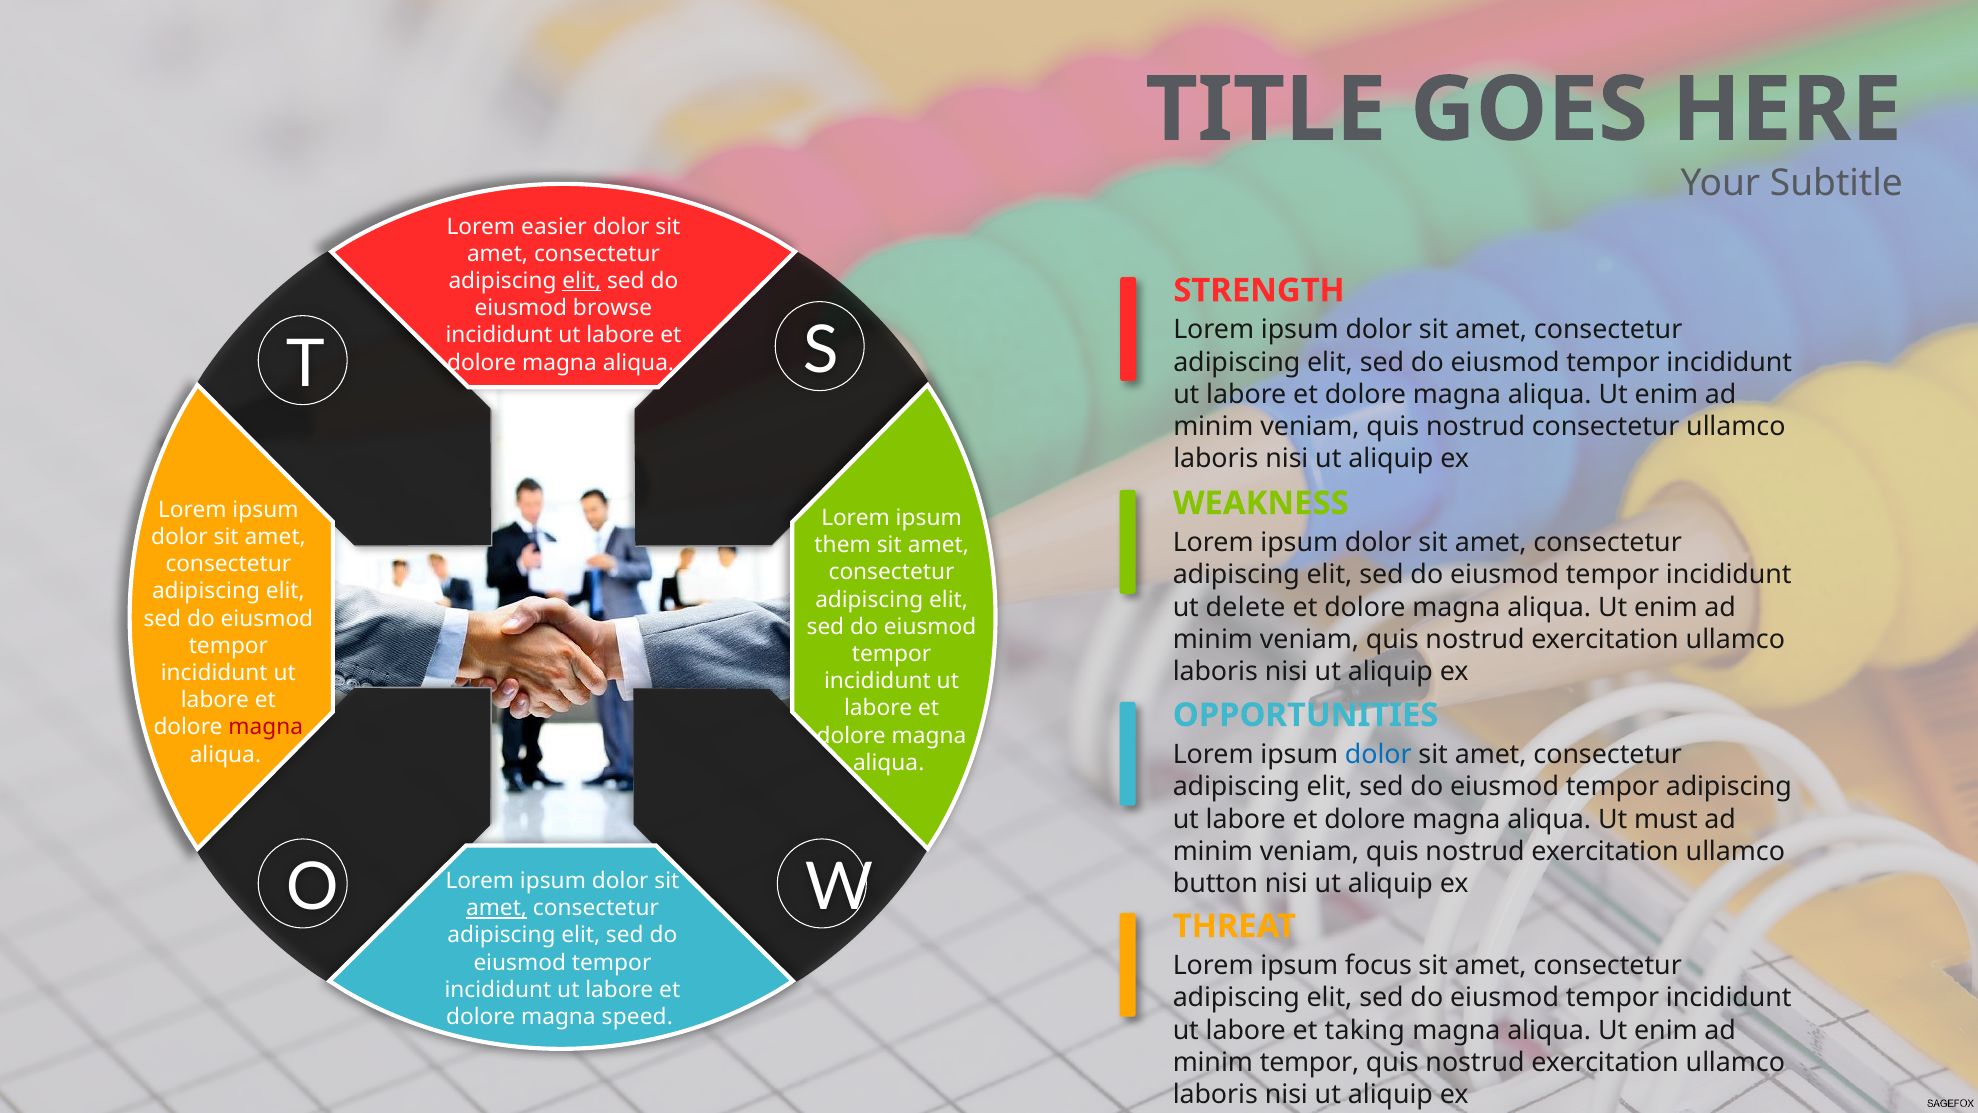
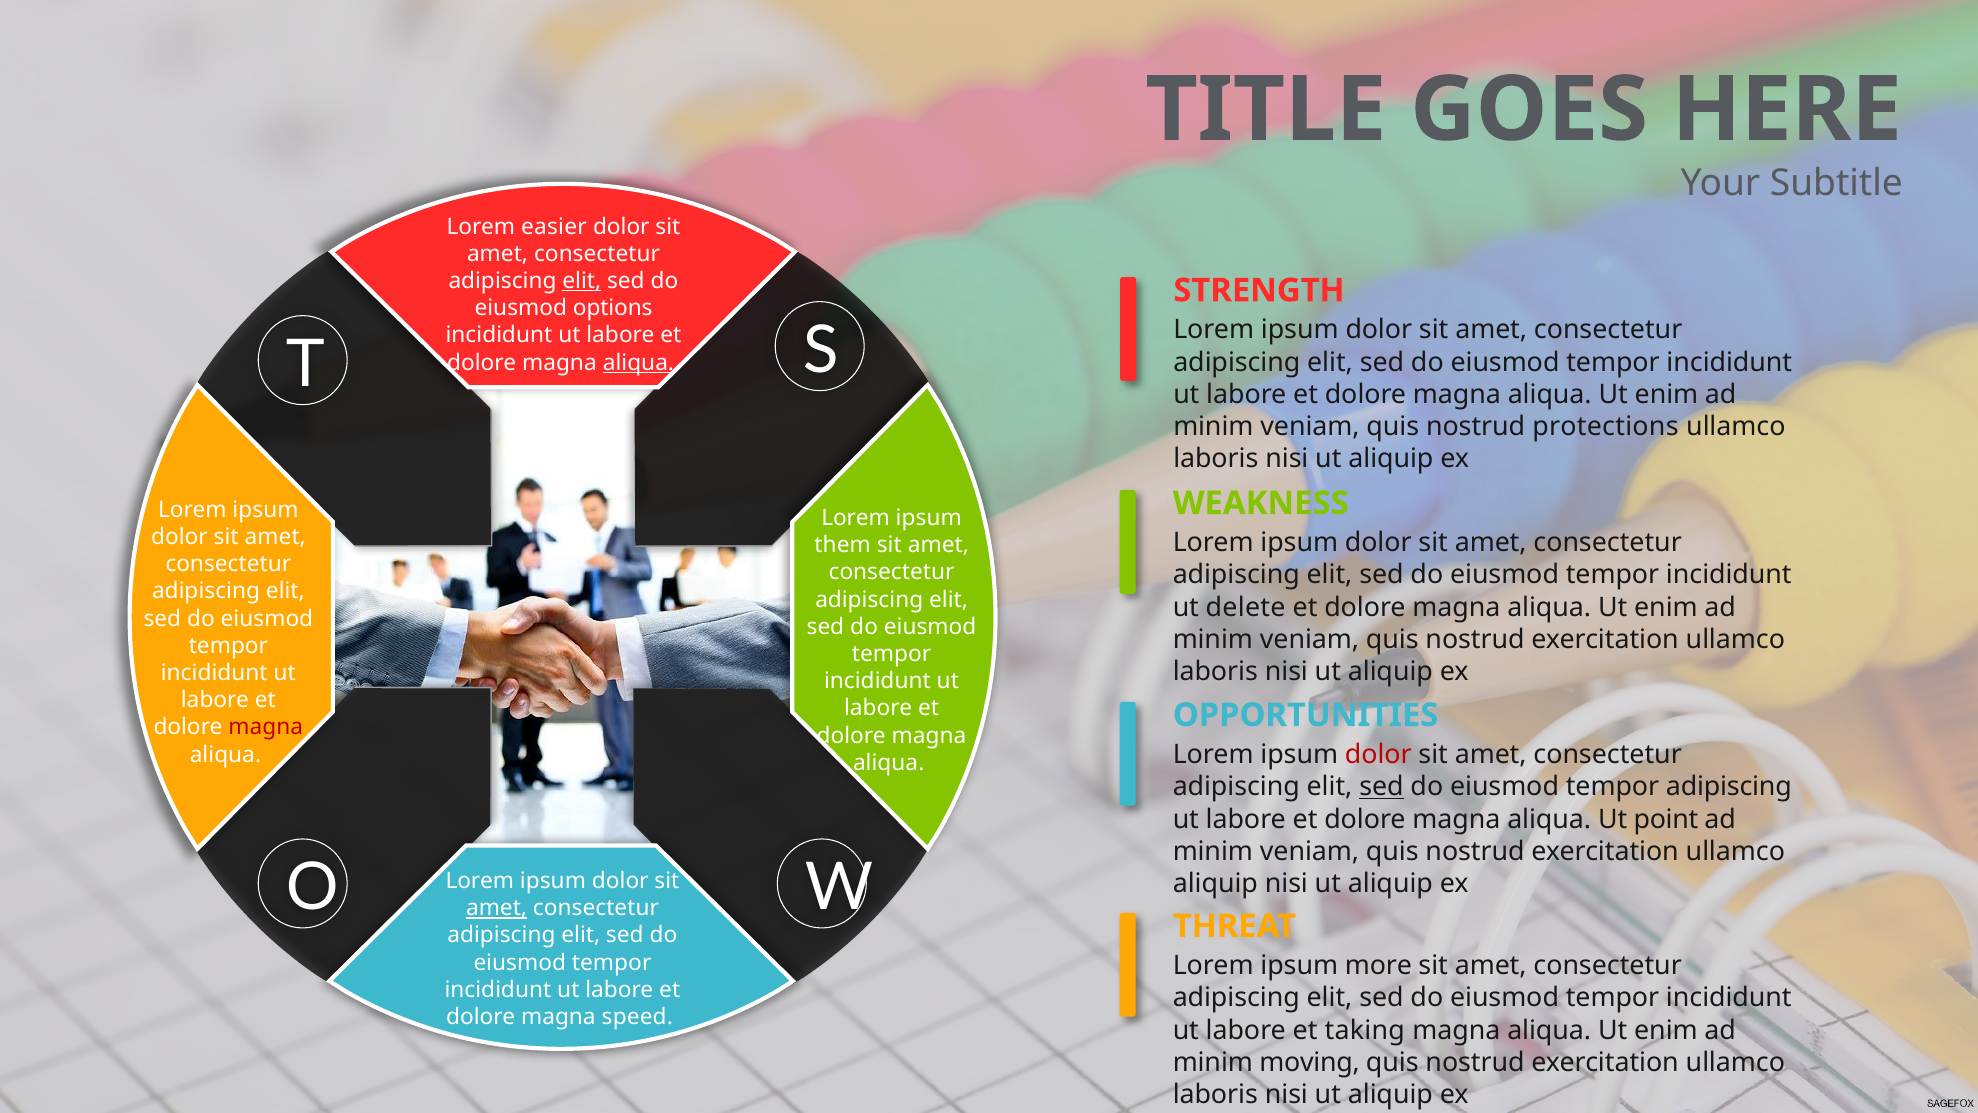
browse: browse -> options
aliqua at (638, 363) underline: none -> present
nostrud consectetur: consectetur -> protections
dolor at (1378, 755) colour: blue -> red
sed at (1381, 787) underline: none -> present
must: must -> point
button at (1215, 883): button -> aliquip
focus: focus -> more
minim tempor: tempor -> moving
